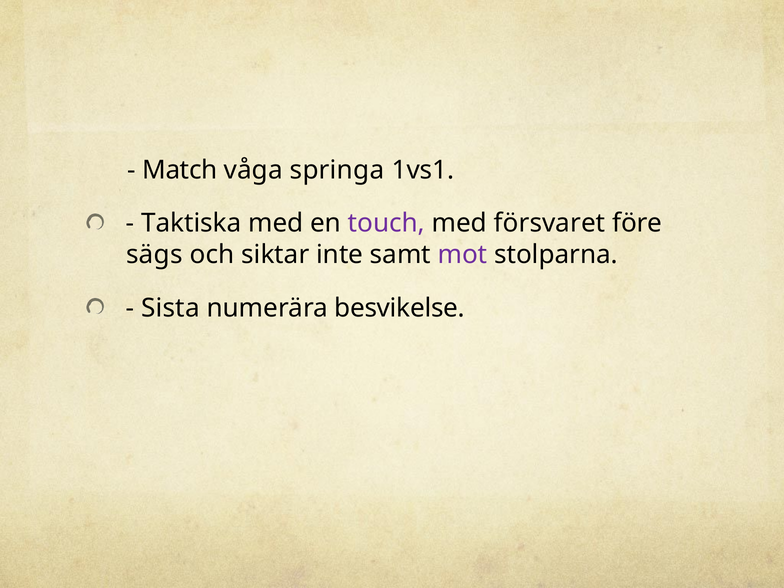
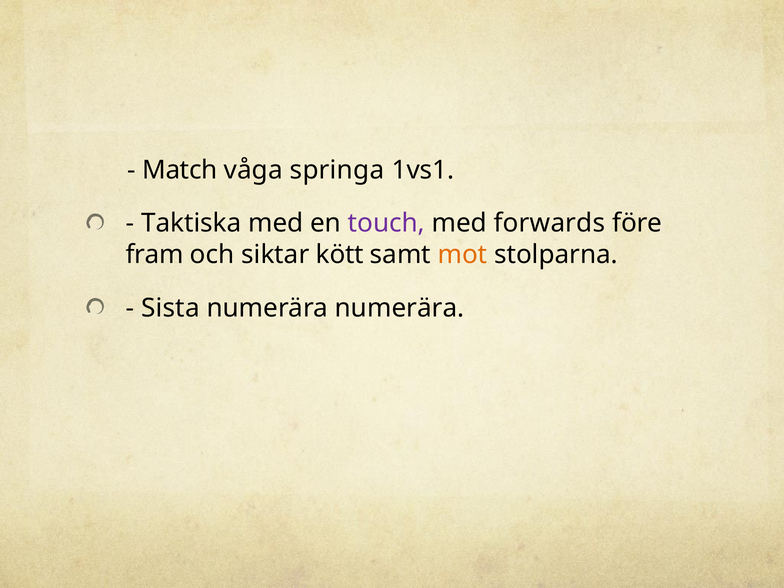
försvaret: försvaret -> forwards
sägs: sägs -> fram
inte: inte -> kött
mot colour: purple -> orange
numerära besvikelse: besvikelse -> numerära
